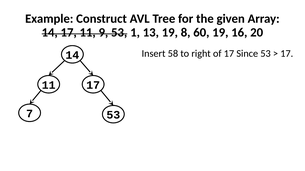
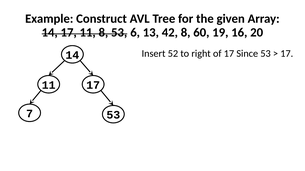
11 9: 9 -> 8
1: 1 -> 6
13 19: 19 -> 42
58: 58 -> 52
